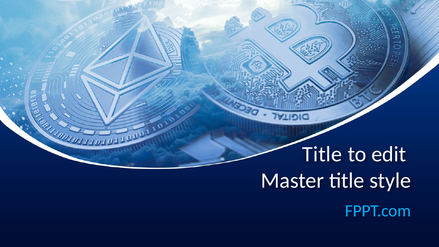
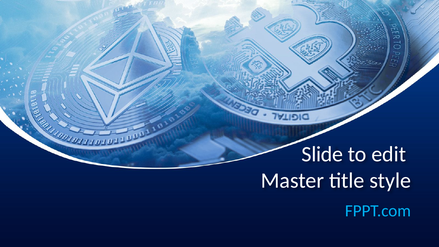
Title at (322, 154): Title -> Slide
